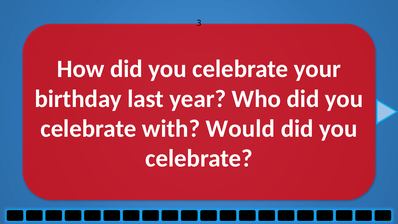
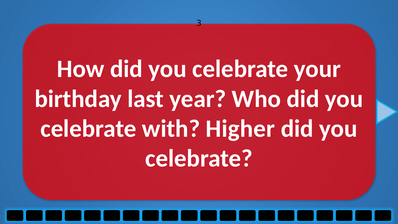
Would: Would -> Higher
